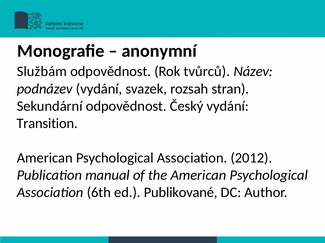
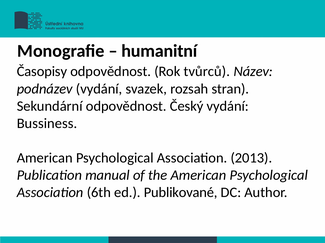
anonymní: anonymní -> humanitní
Službám: Službám -> Časopisy
Transition: Transition -> Bussiness
2012: 2012 -> 2013
